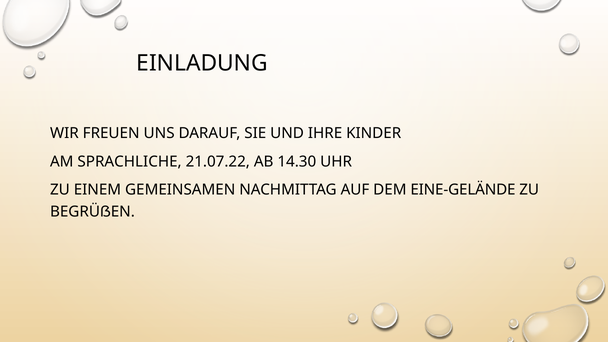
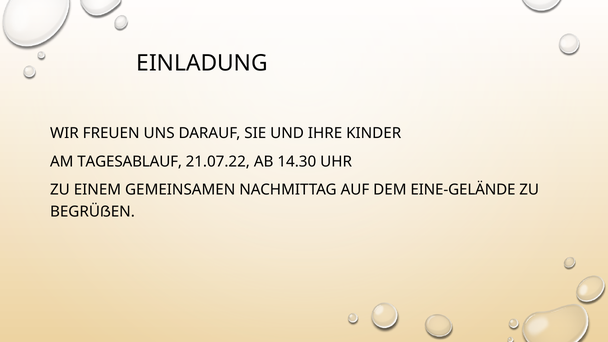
SPRACHLICHE: SPRACHLICHE -> TAGESABLAUF
